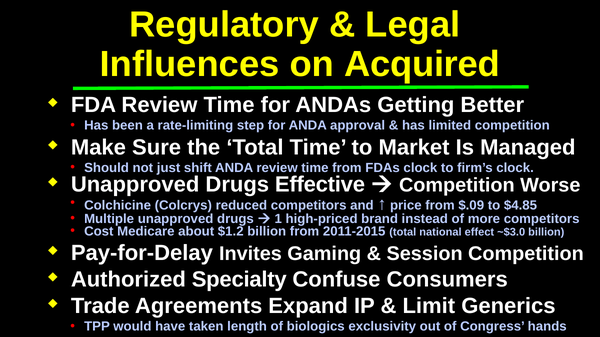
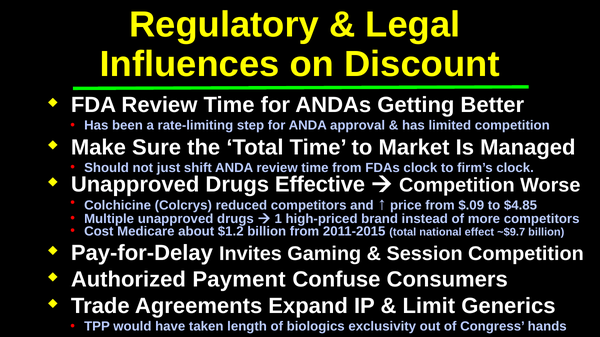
Acquired: Acquired -> Discount
~$3.0: ~$3.0 -> ~$9.7
Specialty: Specialty -> Payment
